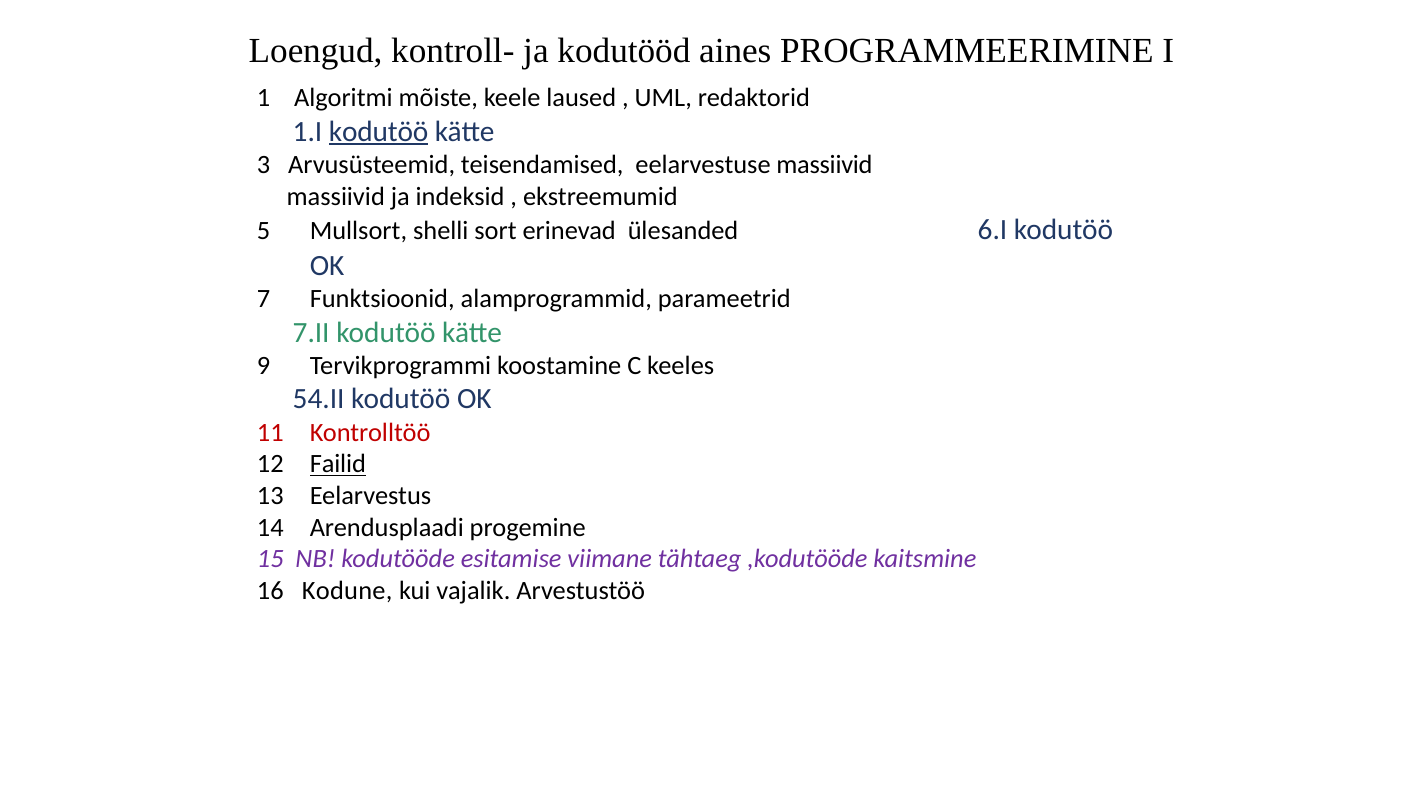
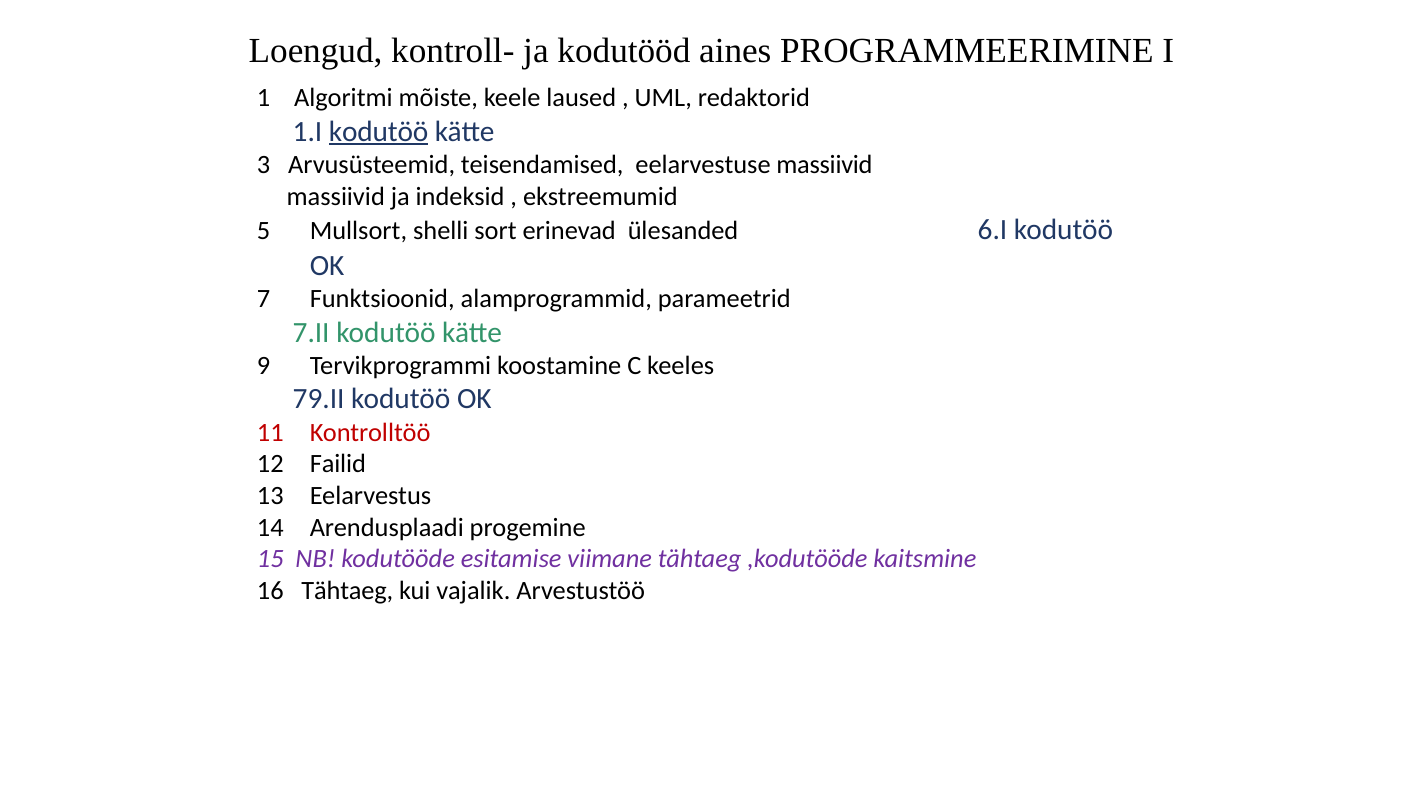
54.II: 54.II -> 79.II
Failid underline: present -> none
16 Kodune: Kodune -> Tähtaeg
